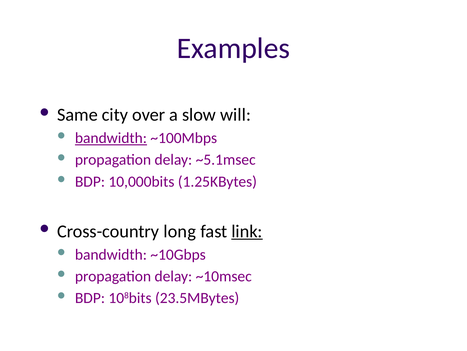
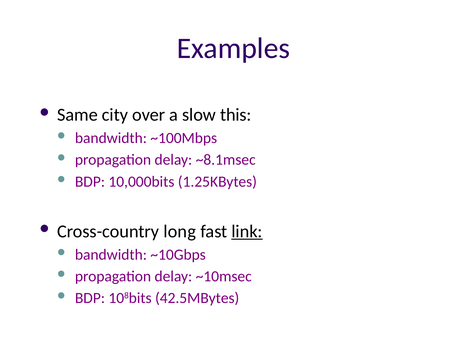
will: will -> this
bandwidth at (111, 138) underline: present -> none
~5.1msec: ~5.1msec -> ~8.1msec
23.5MBytes: 23.5MBytes -> 42.5MBytes
